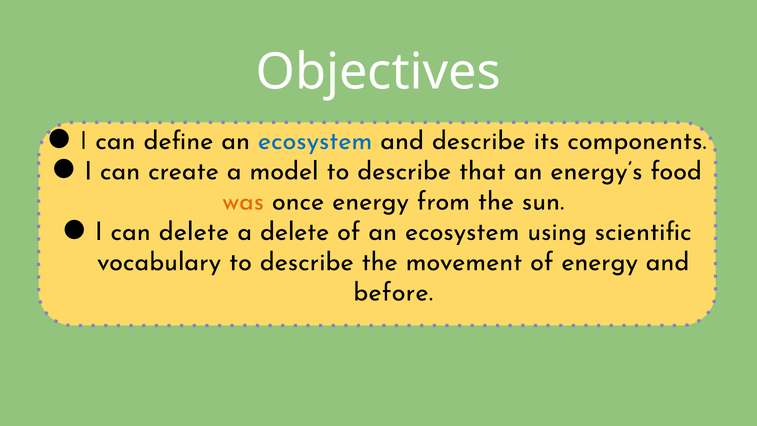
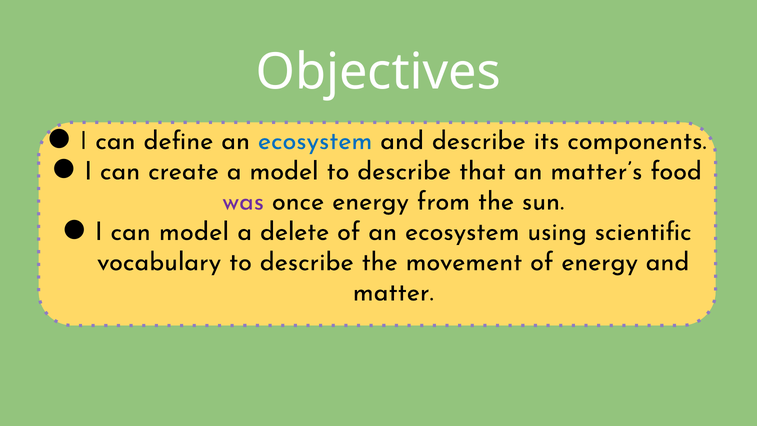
energy’s: energy’s -> matter’s
was colour: orange -> purple
can delete: delete -> model
before: before -> matter
